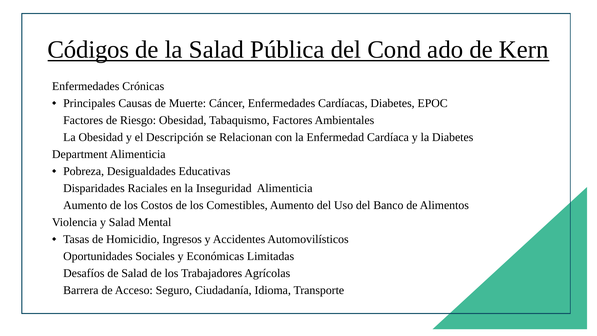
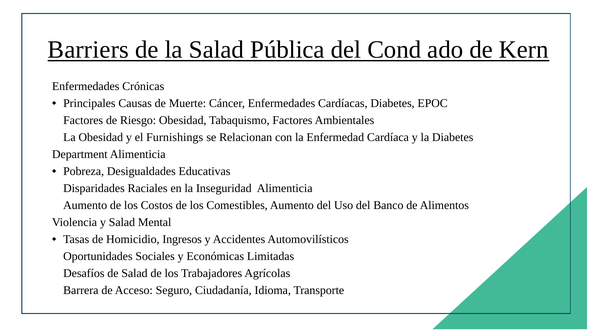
Códigos: Códigos -> Barriers
Descripción: Descripción -> Furnishings
